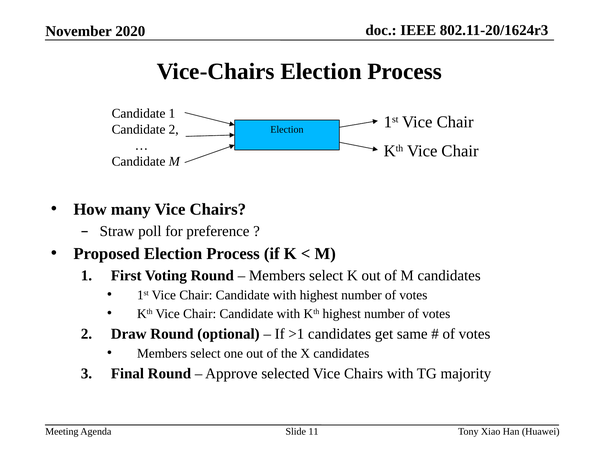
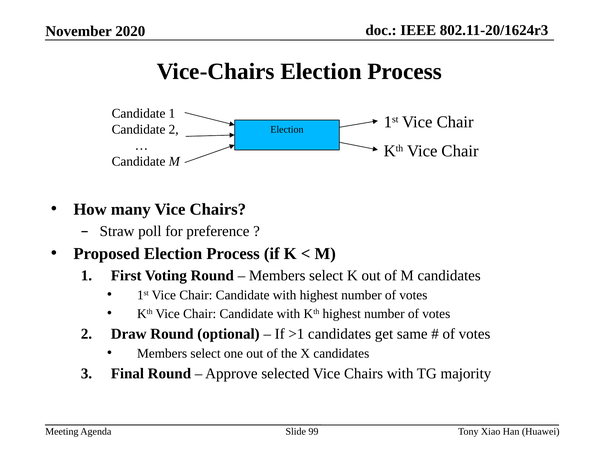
11: 11 -> 99
